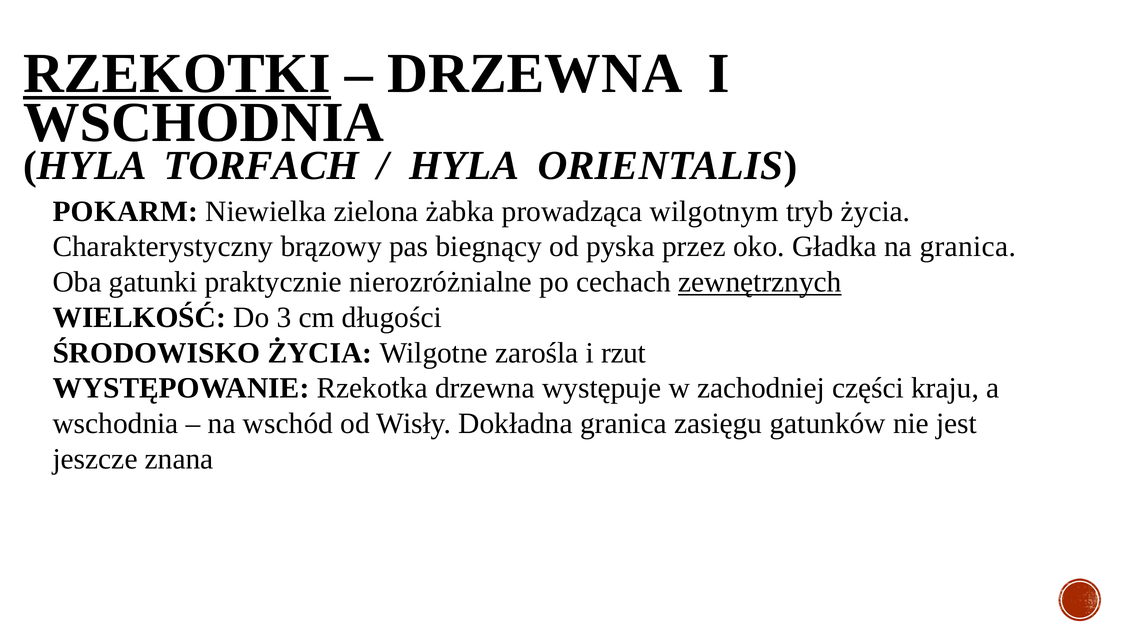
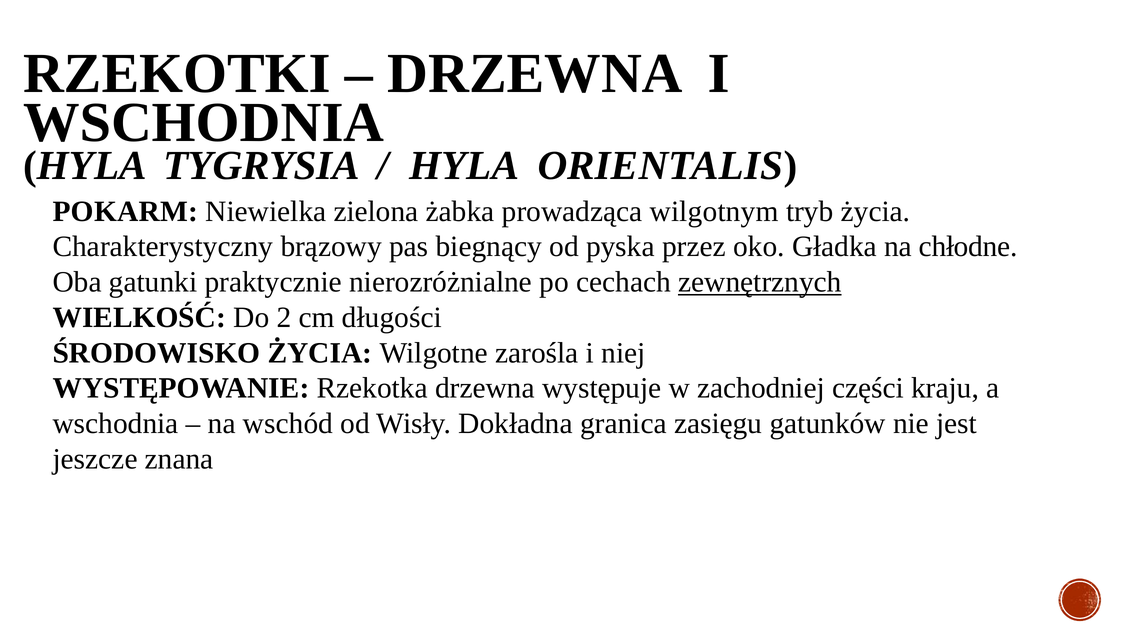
RZEKOTKI underline: present -> none
TORFACH: TORFACH -> TYGRYSIA
na granica: granica -> chłodne
3: 3 -> 2
rzut: rzut -> niej
